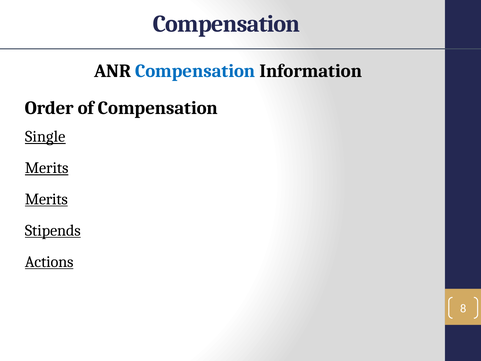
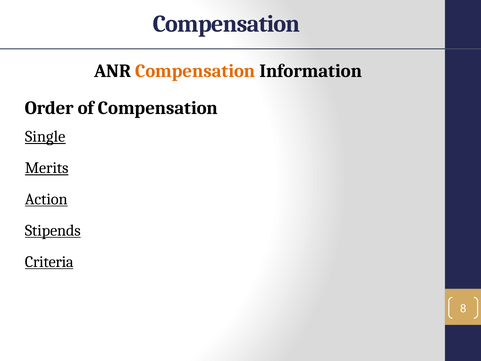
Compensation at (195, 71) colour: blue -> orange
Merits at (46, 199): Merits -> Action
Actions: Actions -> Criteria
